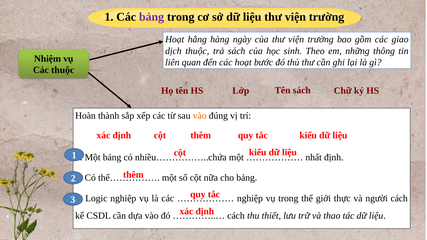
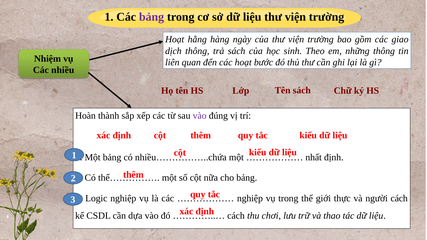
dịch thuộc: thuộc -> thông
Các thuộc: thuộc -> nhiều
vào at (200, 116) colour: orange -> purple
thiết: thiết -> chơi
